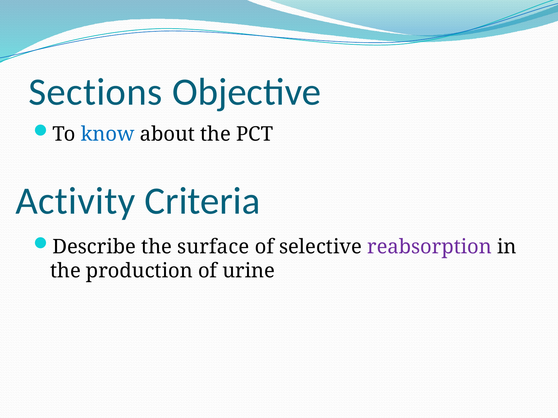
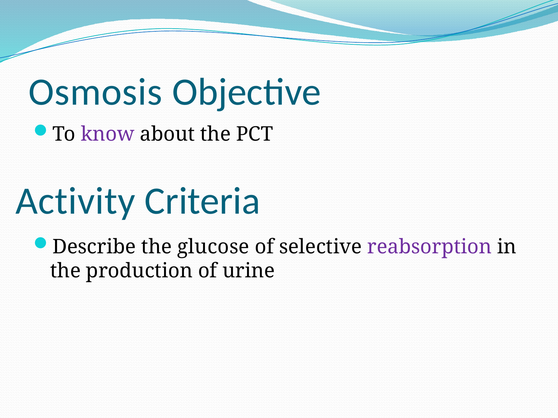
Sections: Sections -> Osmosis
know colour: blue -> purple
surface: surface -> glucose
